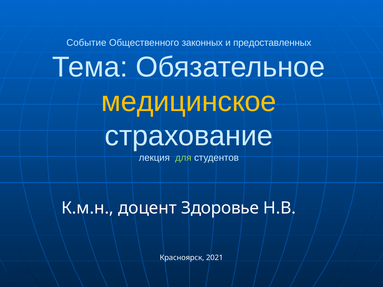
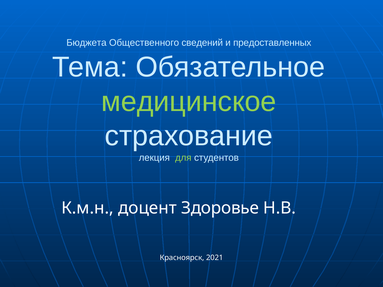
Событие: Событие -> Бюджета
законных: законных -> сведений
медицинское colour: yellow -> light green
